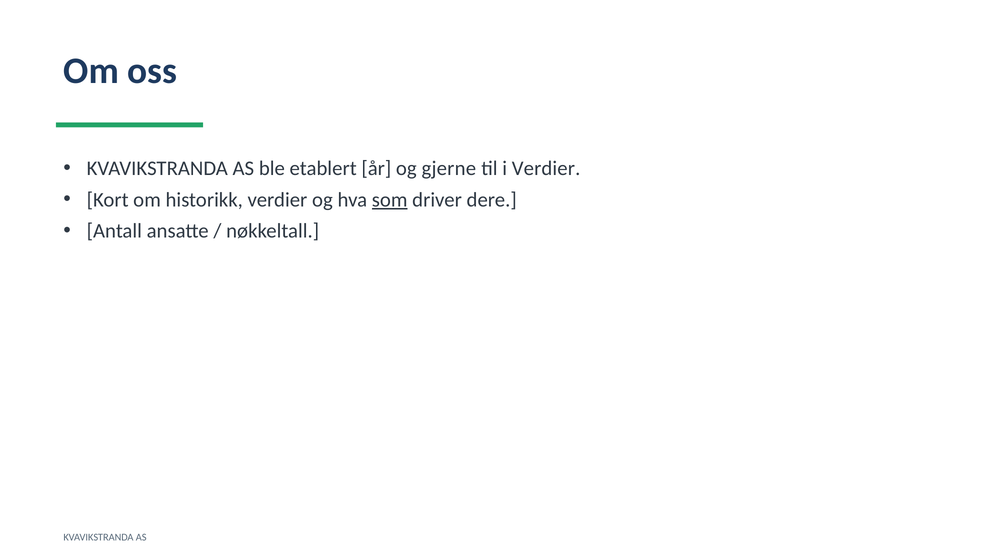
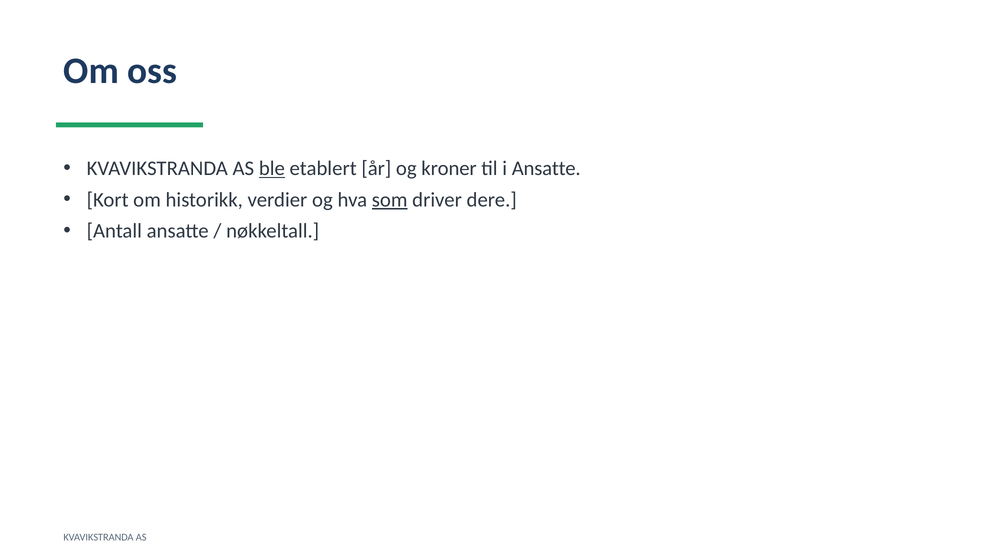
ble underline: none -> present
gjerne: gjerne -> kroner
i Verdier: Verdier -> Ansatte
